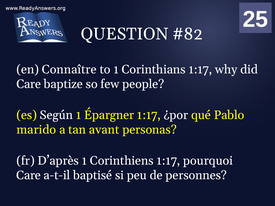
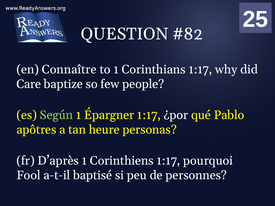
Según colour: white -> light green
marido: marido -> apôtres
avant: avant -> heure
Care at (29, 175): Care -> Fool
